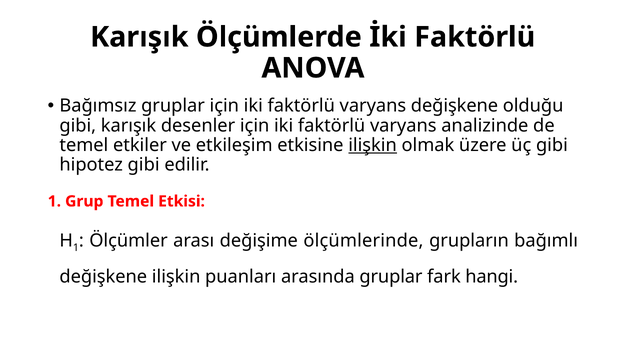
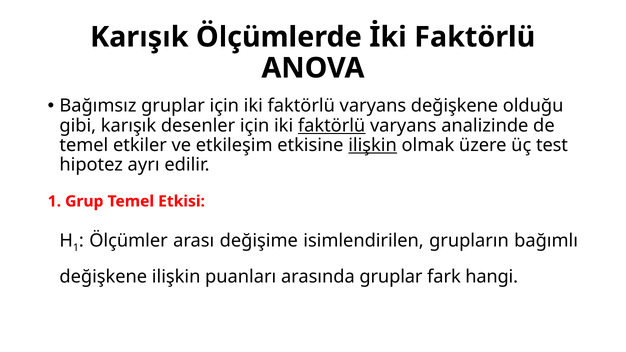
faktörlü at (332, 126) underline: none -> present
üç gibi: gibi -> test
hipotez gibi: gibi -> ayrı
ölçümlerinde: ölçümlerinde -> isimlendirilen
